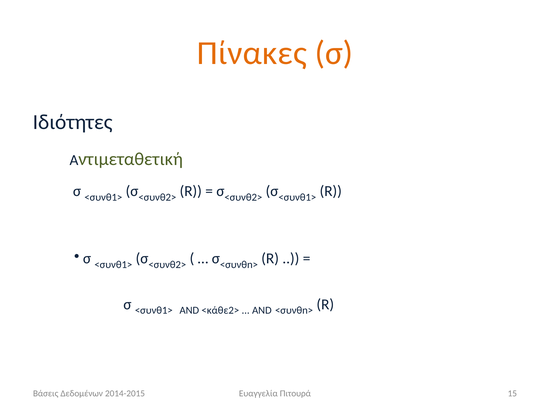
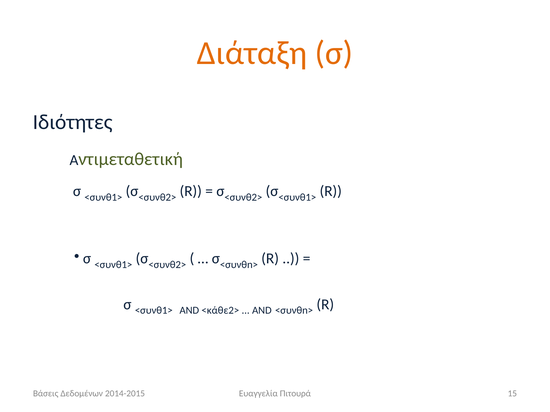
Πίνακες: Πίνακες -> Διάταξη
